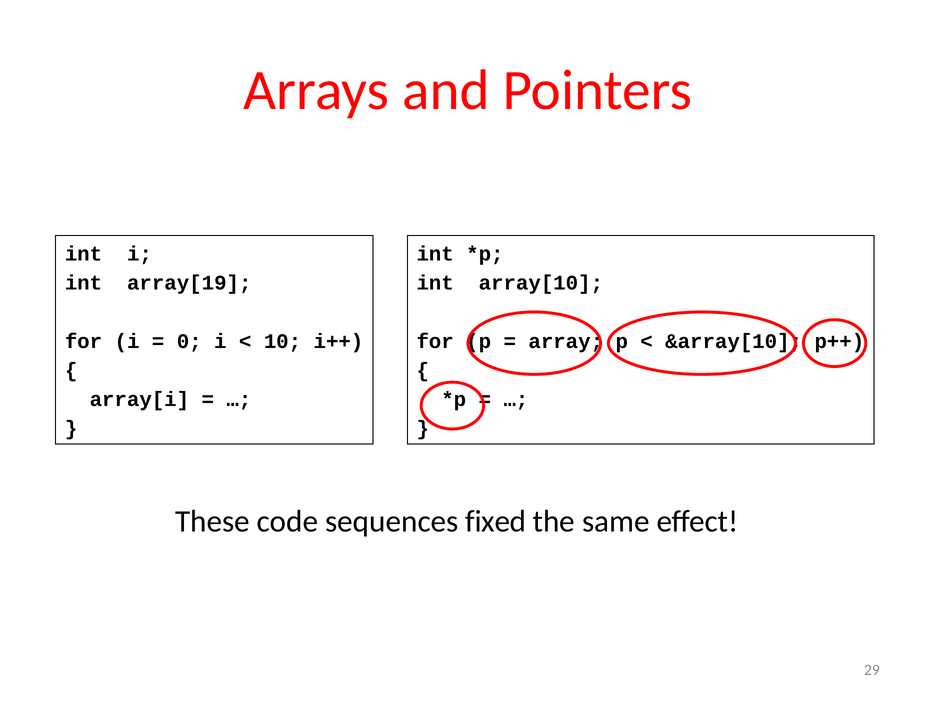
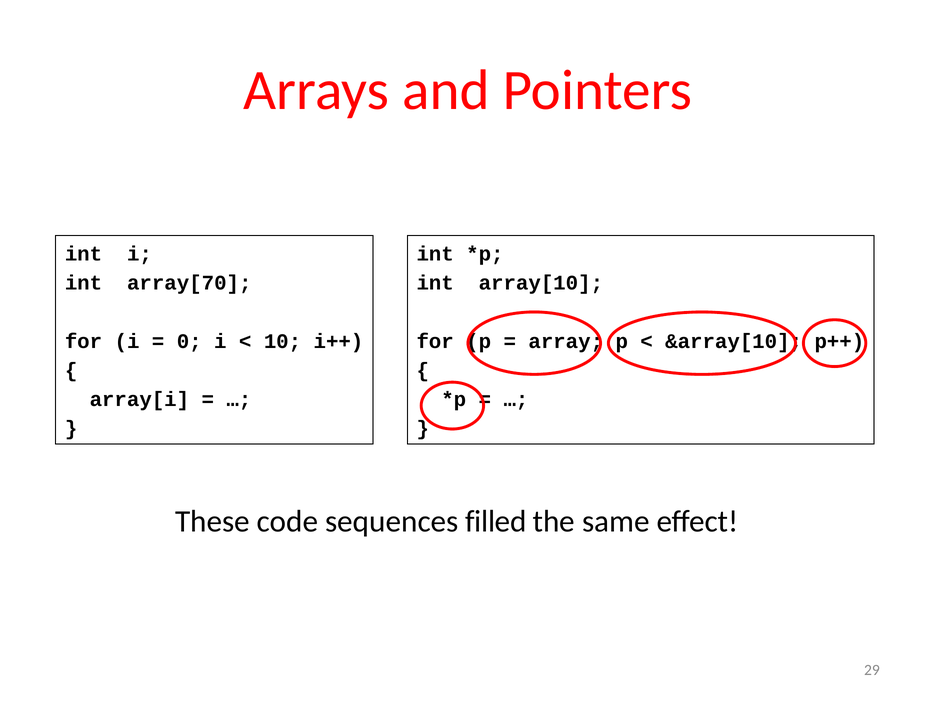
array[19: array[19 -> array[70
fixed: fixed -> filled
